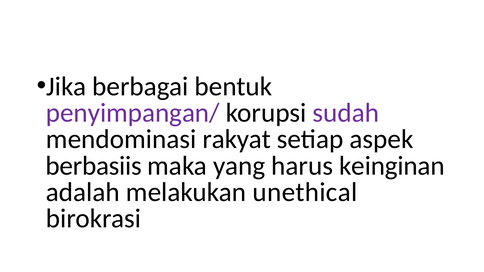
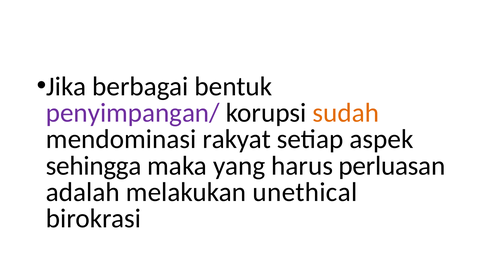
sudah colour: purple -> orange
berbasiis: berbasiis -> sehingga
keinginan: keinginan -> perluasan
